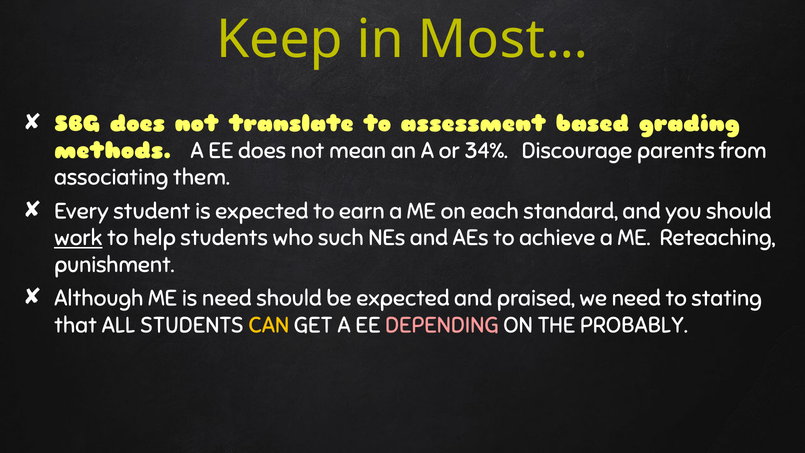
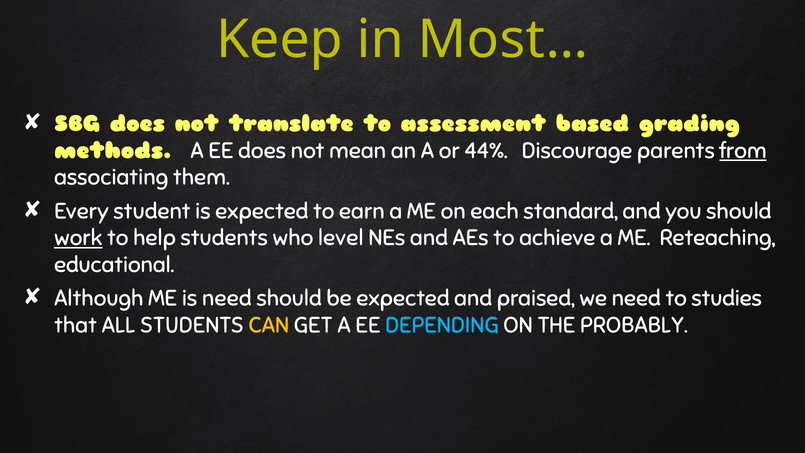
34%: 34% -> 44%
from underline: none -> present
such: such -> level
punishment: punishment -> educational
stating: stating -> studies
DEPENDING colour: pink -> light blue
